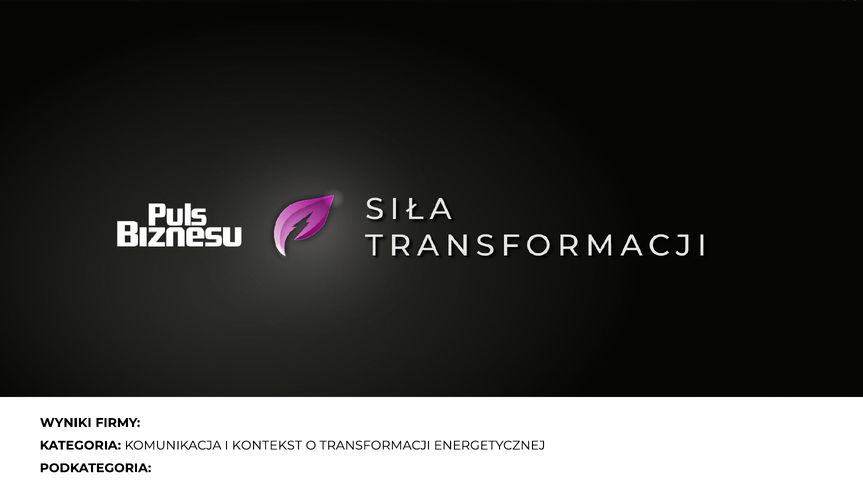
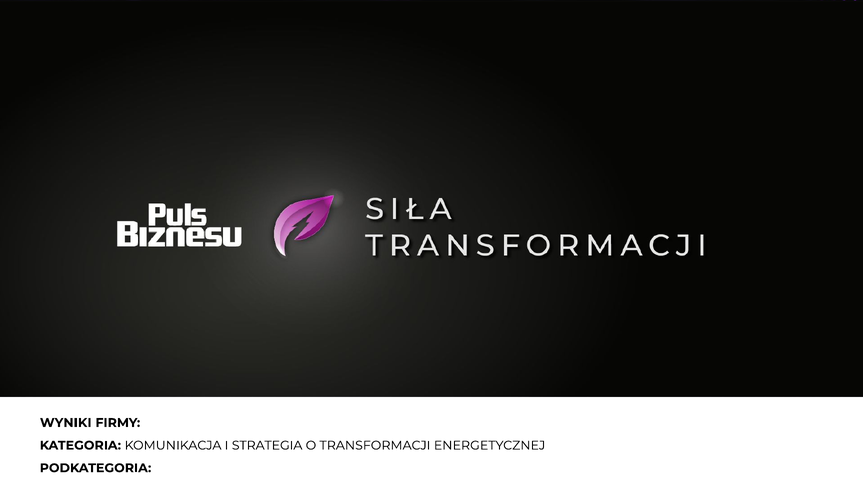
KONTEKST: KONTEKST -> STRATEGIA
